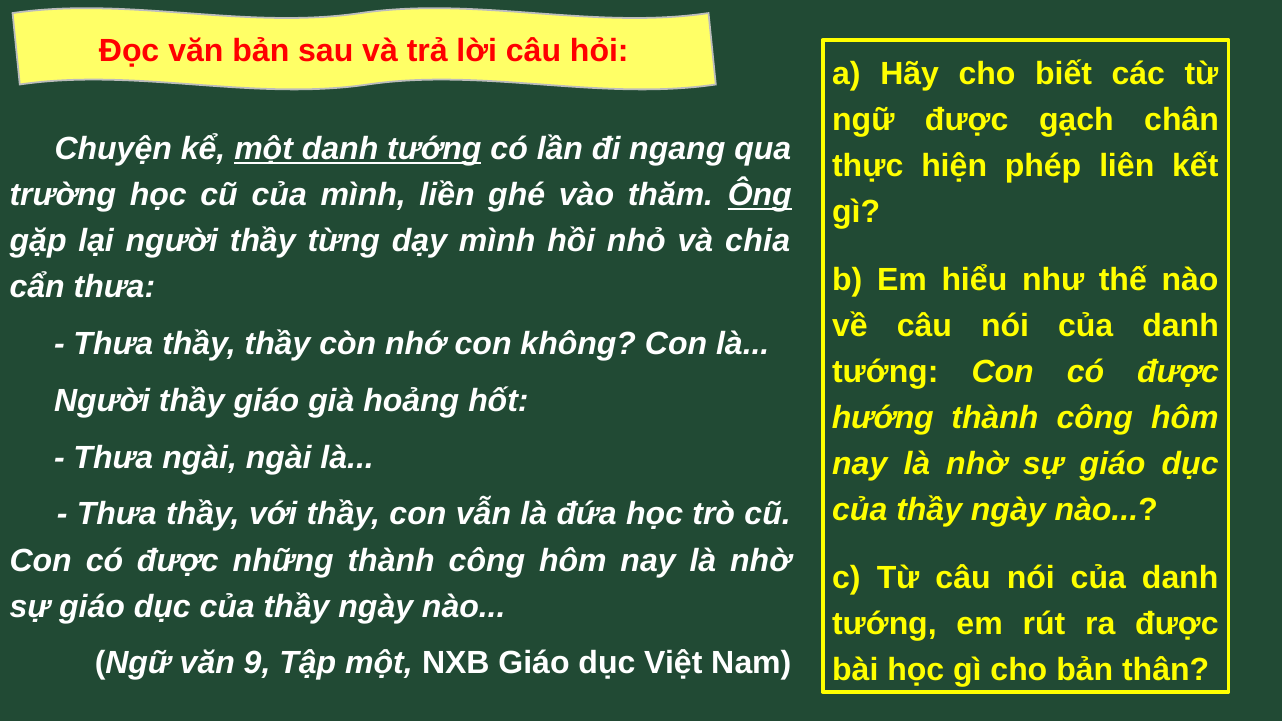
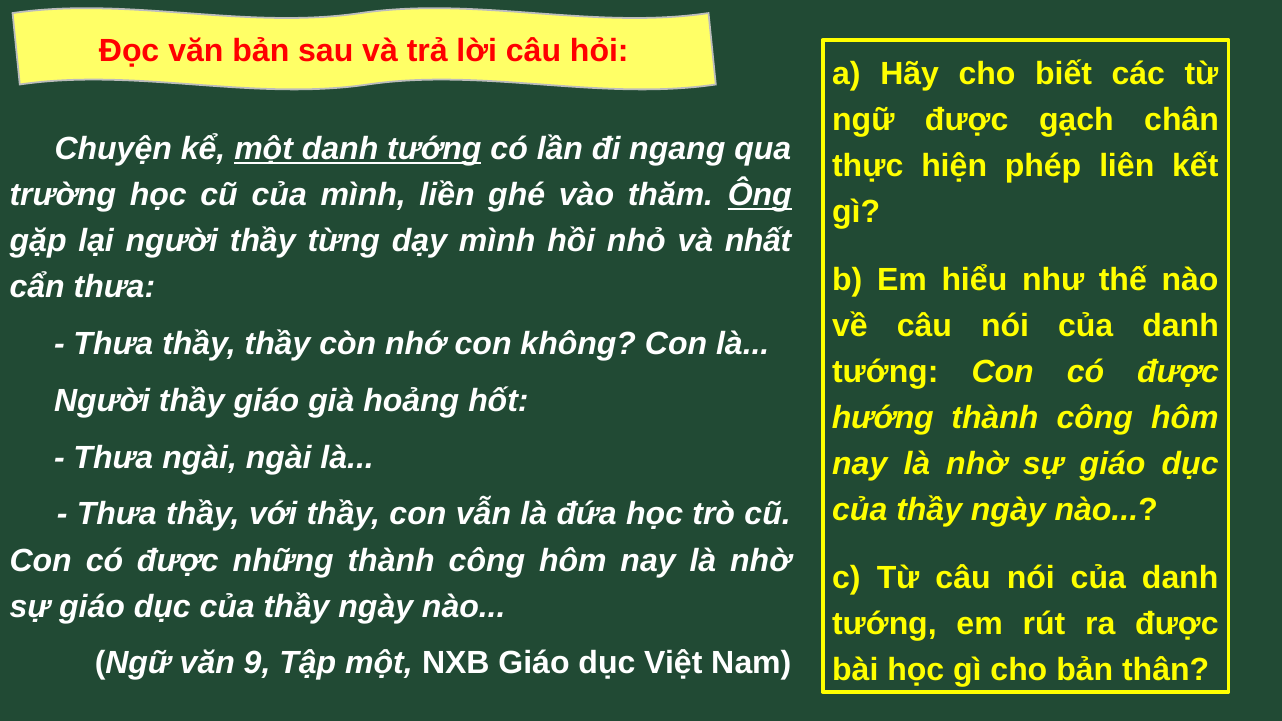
chia: chia -> nhất
